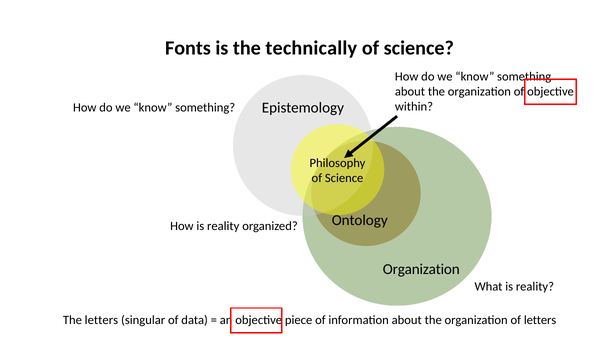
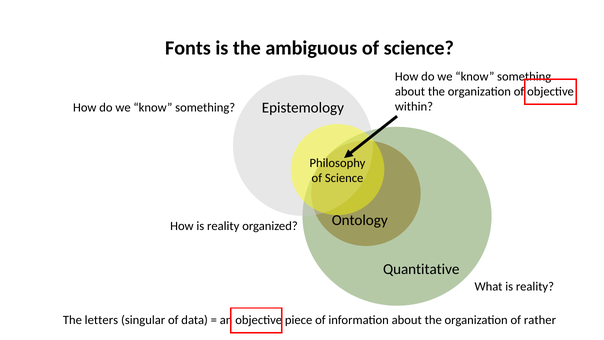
technically: technically -> ambiguous
Organization at (421, 269): Organization -> Quantitative
of letters: letters -> rather
